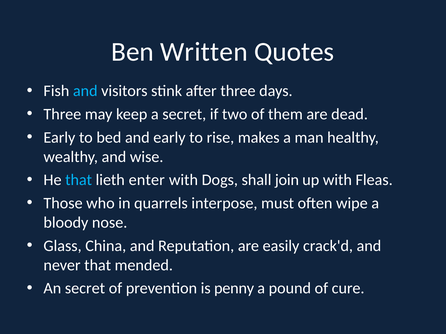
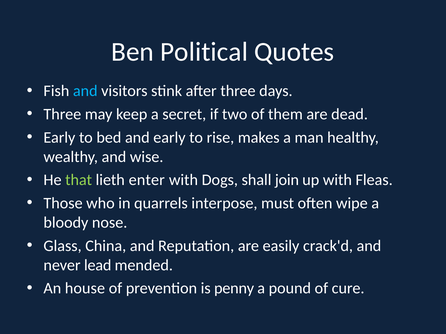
Written: Written -> Political
that at (79, 180) colour: light blue -> light green
never that: that -> lead
An secret: secret -> house
